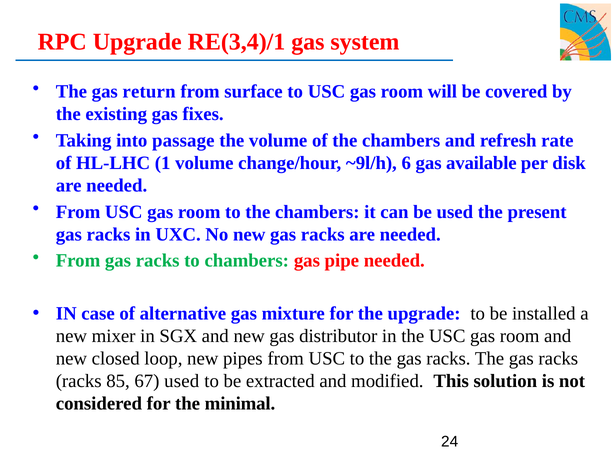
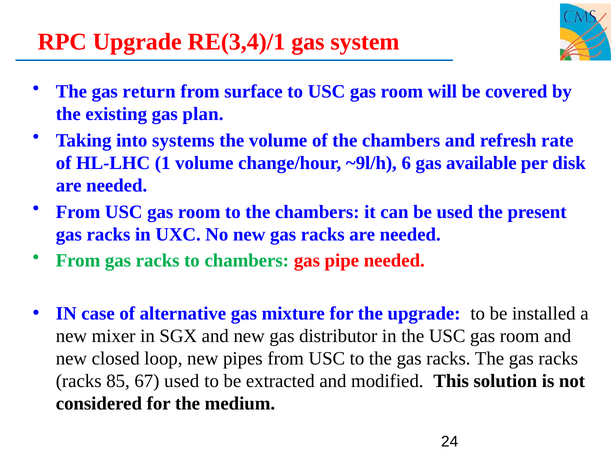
fixes: fixes -> plan
passage: passage -> systems
minimal: minimal -> medium
